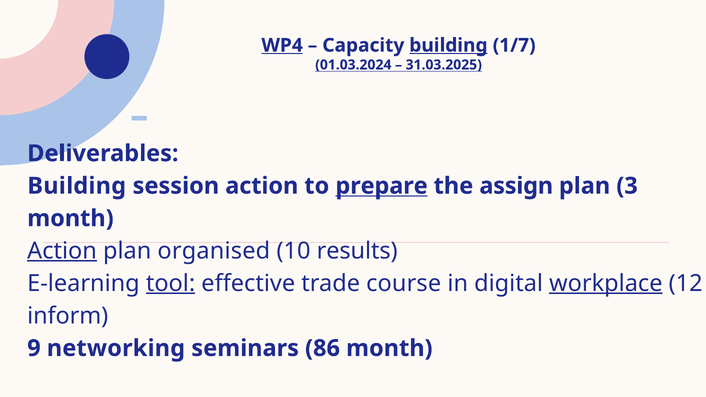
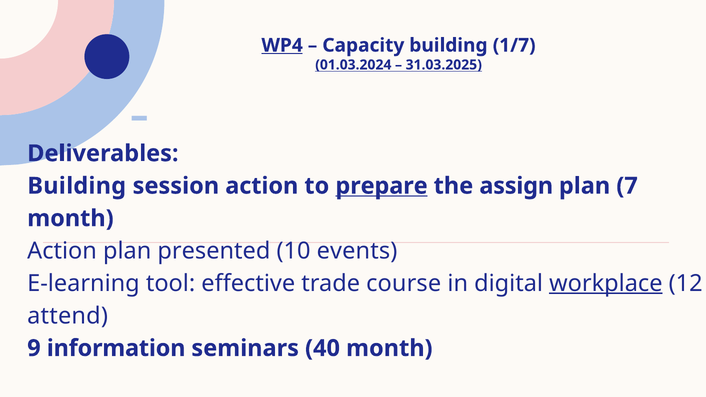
building at (448, 45) underline: present -> none
3: 3 -> 7
Action at (62, 251) underline: present -> none
organised: organised -> presented
results: results -> events
tool underline: present -> none
inform: inform -> attend
networking: networking -> information
86: 86 -> 40
